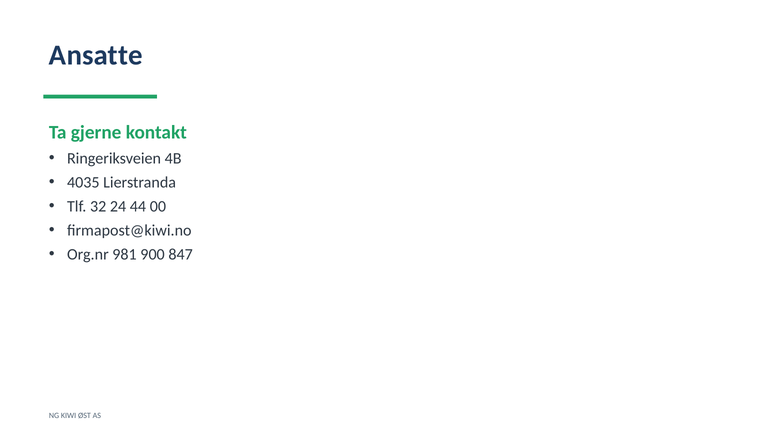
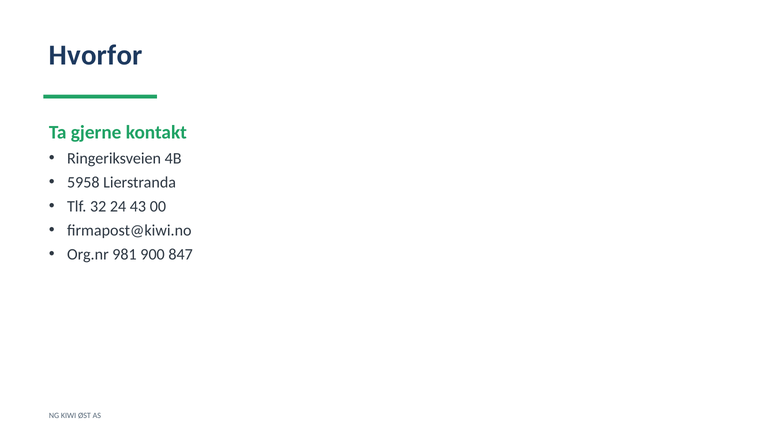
Ansatte: Ansatte -> Hvorfor
4035: 4035 -> 5958
44: 44 -> 43
